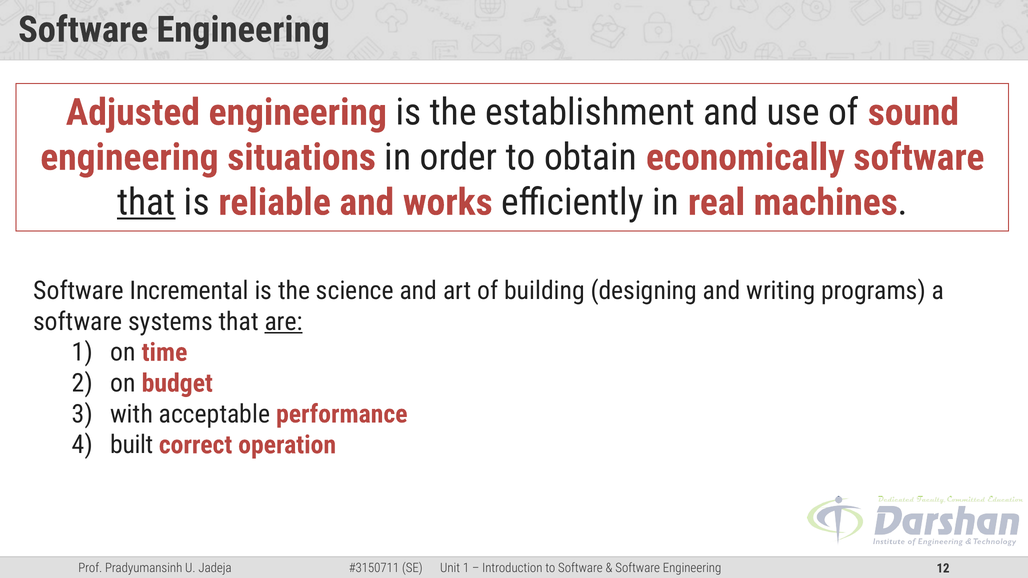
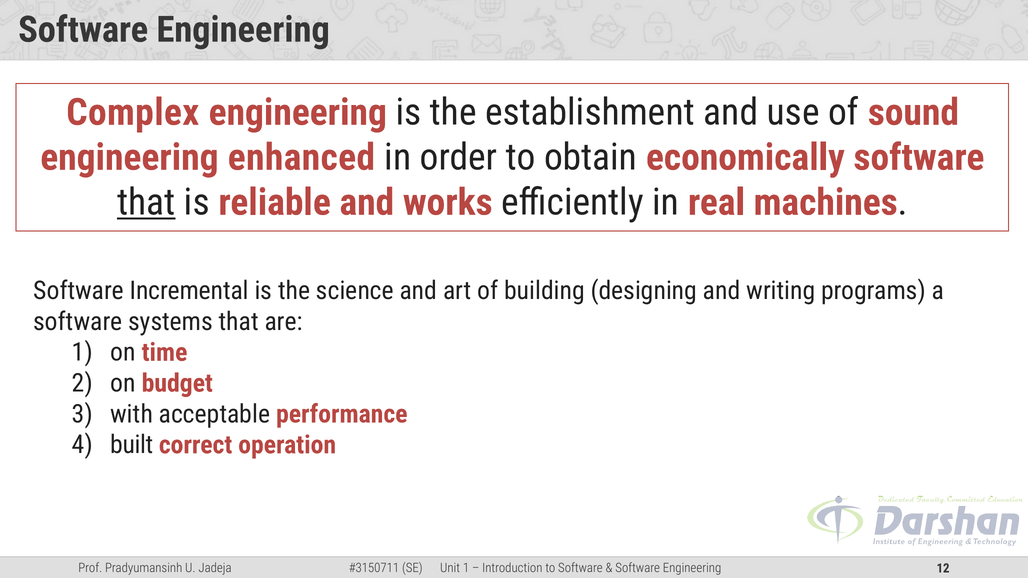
Adjusted: Adjusted -> Complex
situations: situations -> enhanced
are underline: present -> none
